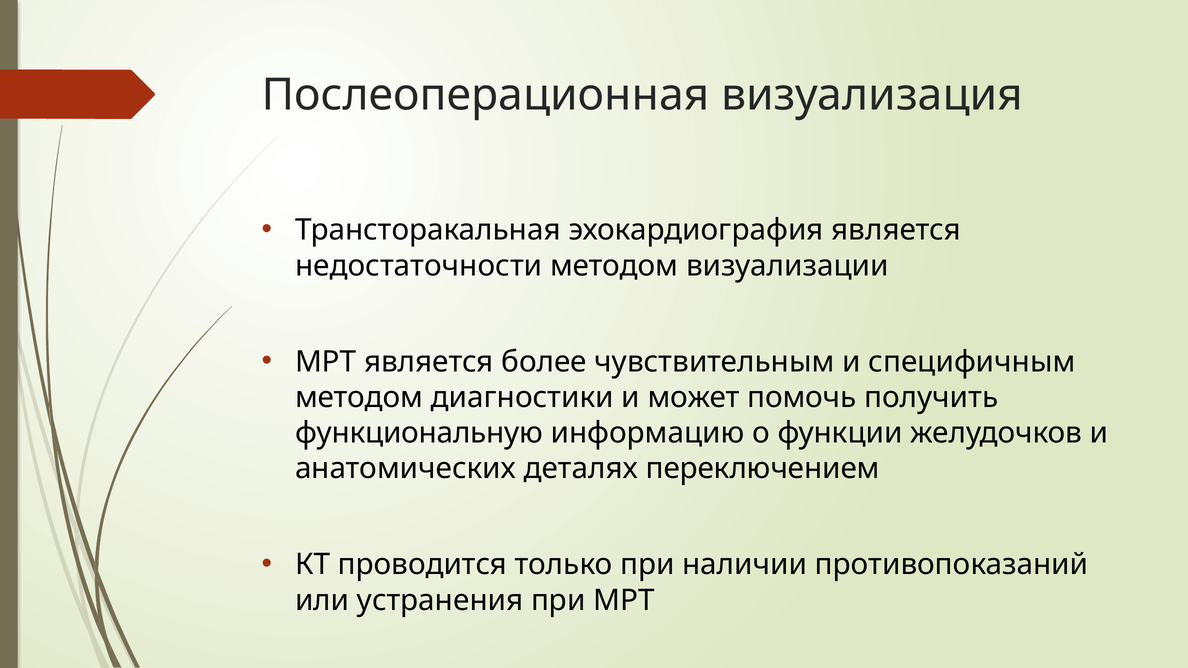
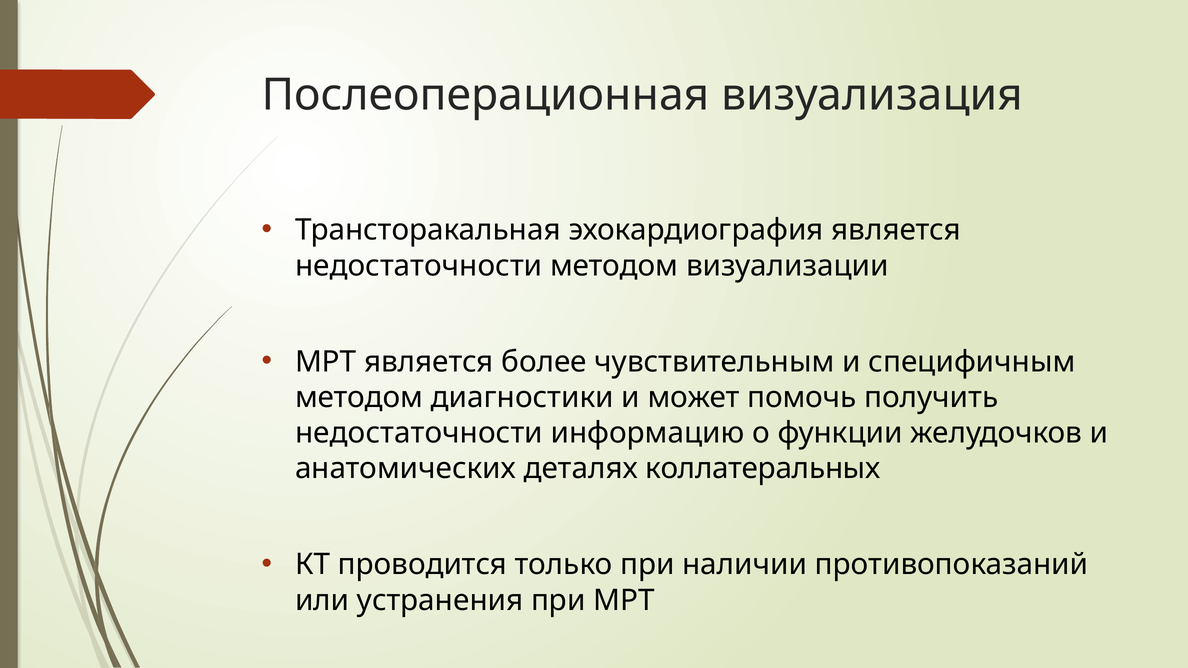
функциональную at (419, 433): функциональную -> недостаточности
переключением: переключением -> коллатеральных
